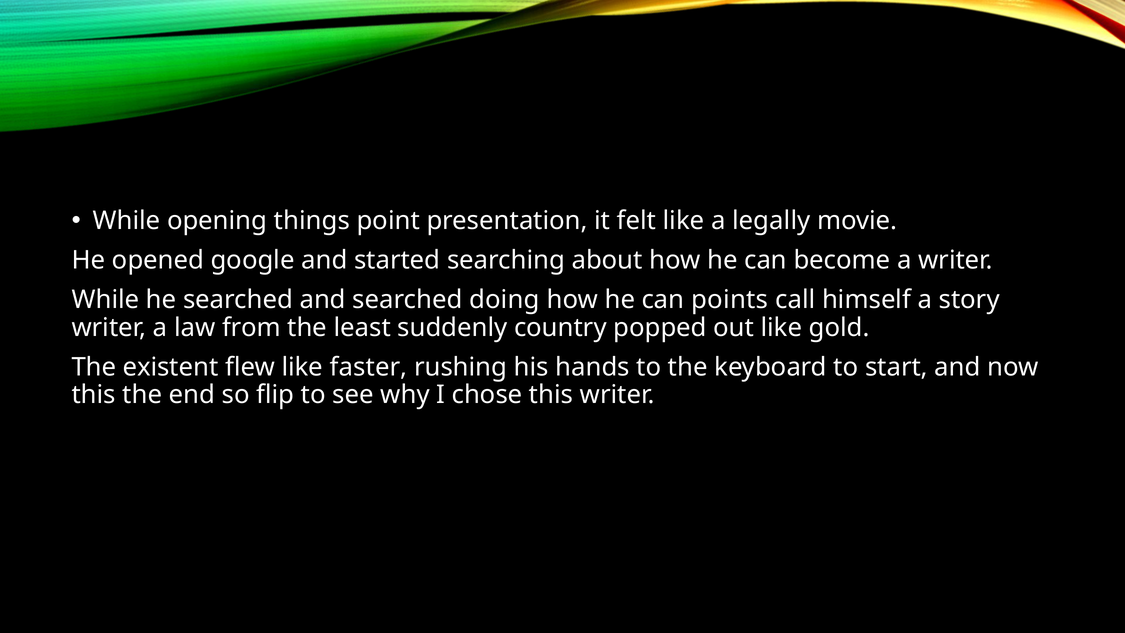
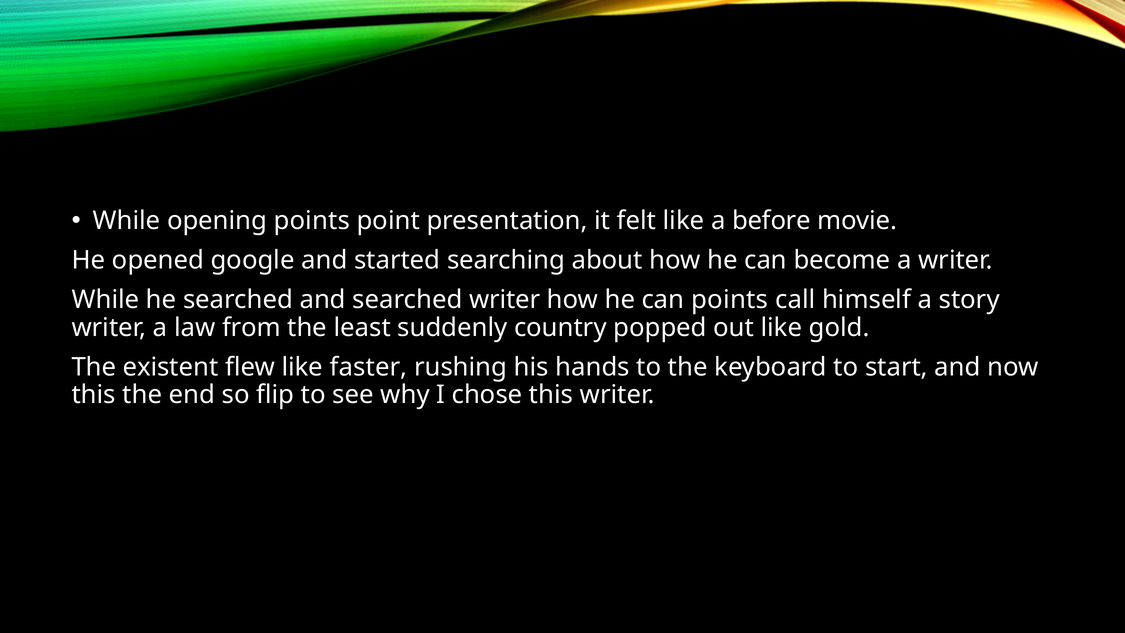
opening things: things -> points
legally: legally -> before
searched doing: doing -> writer
